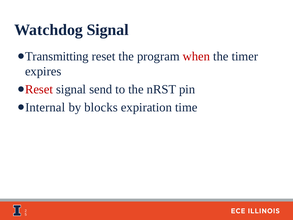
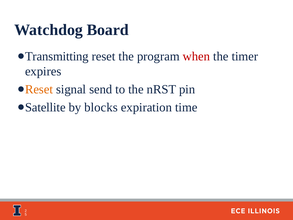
Watchdog Signal: Signal -> Board
Reset at (39, 89) colour: red -> orange
Internal: Internal -> Satellite
